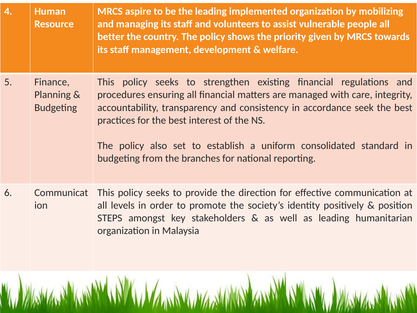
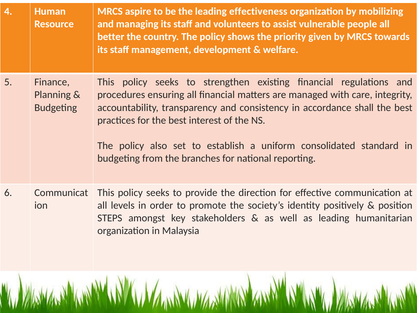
implemented: implemented -> effectiveness
seek: seek -> shall
